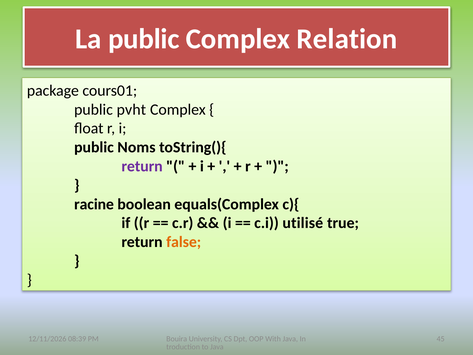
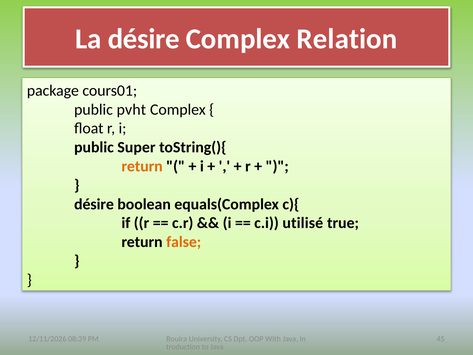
La public: public -> désire
Noms: Noms -> Super
return at (142, 166) colour: purple -> orange
racine at (94, 204): racine -> désire
